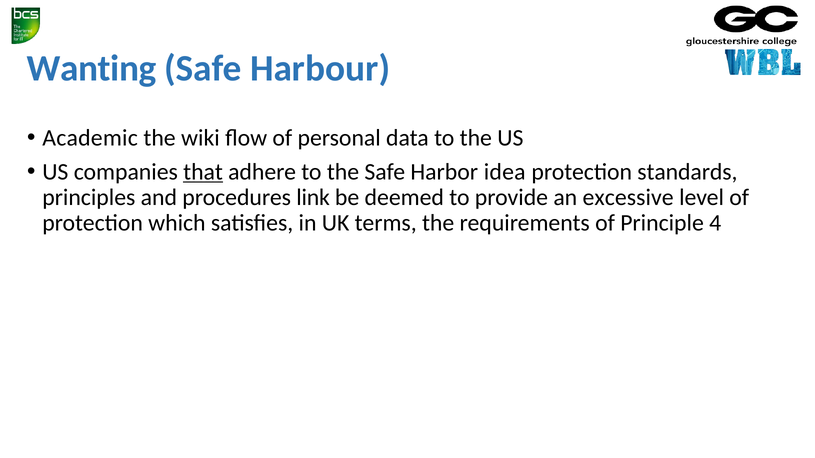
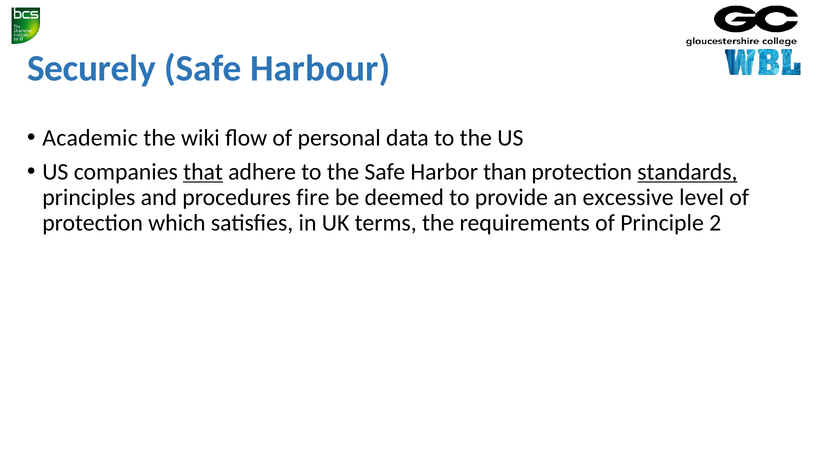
Wanting: Wanting -> Securely
idea: idea -> than
standards underline: none -> present
link: link -> fire
4: 4 -> 2
